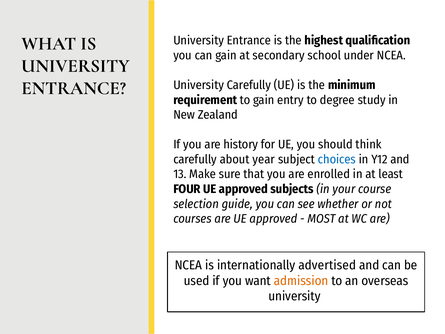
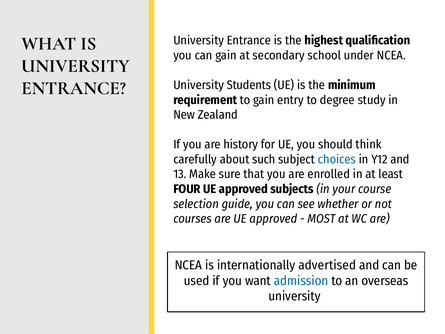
University Carefully: Carefully -> Students
year: year -> such
admission colour: orange -> blue
